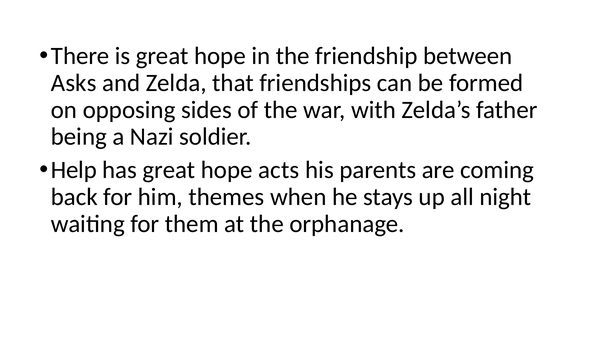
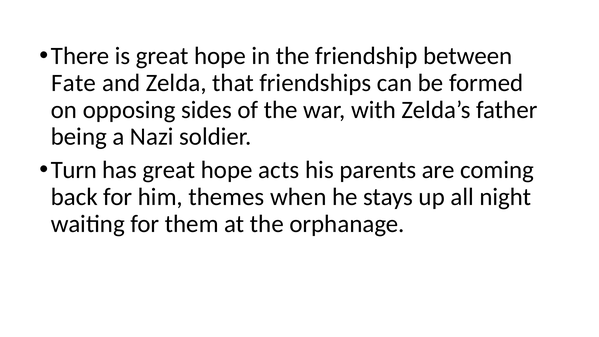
Asks: Asks -> Fate
Help: Help -> Turn
